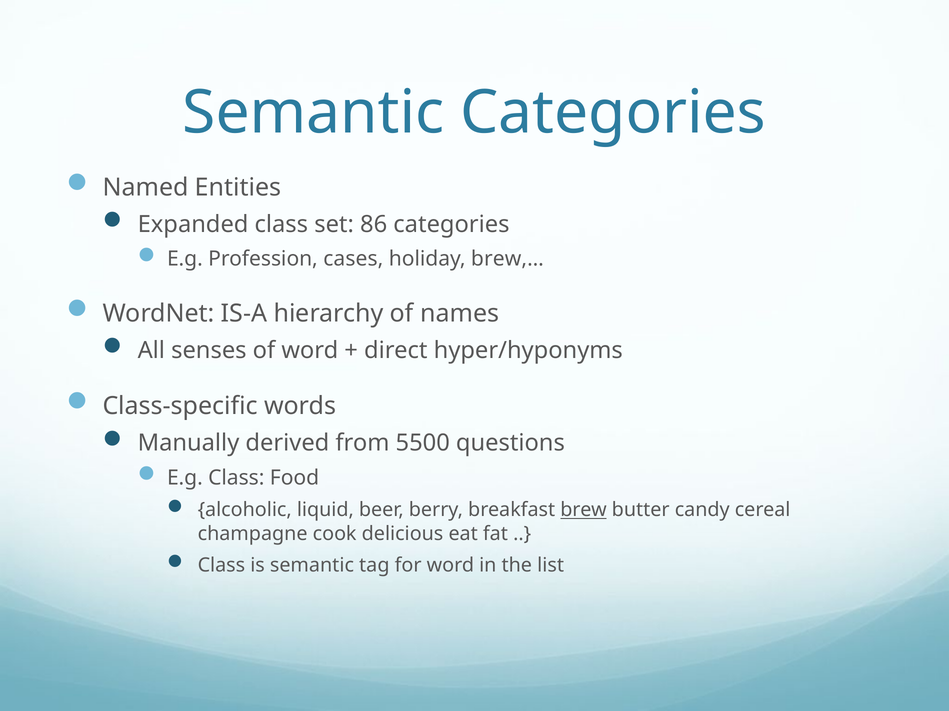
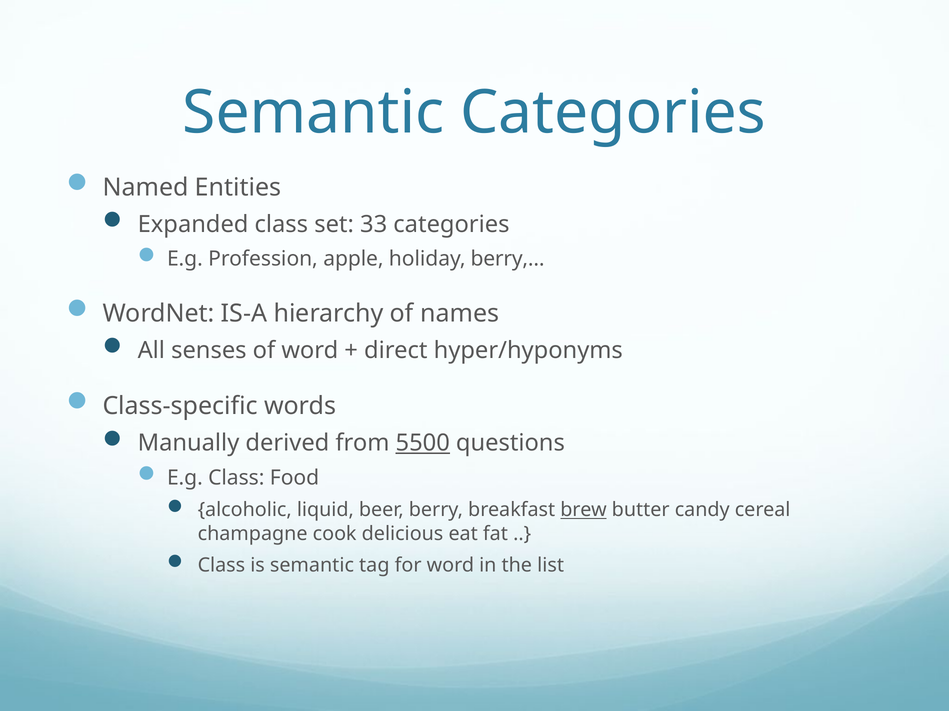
86: 86 -> 33
cases: cases -> apple
brew,…: brew,… -> berry,…
5500 underline: none -> present
